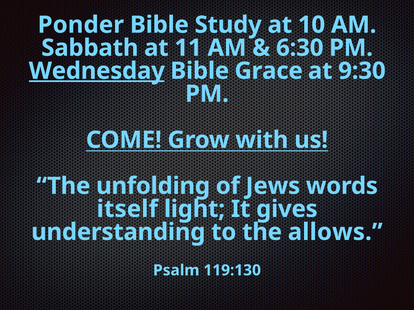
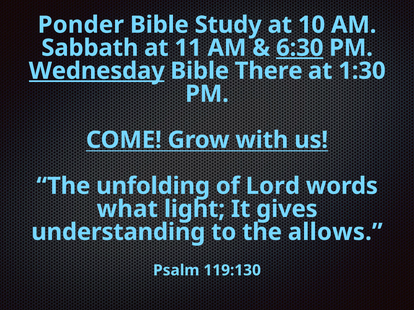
6:30 underline: none -> present
Grace: Grace -> There
9:30: 9:30 -> 1:30
Jews: Jews -> Lord
itself: itself -> what
